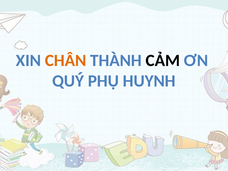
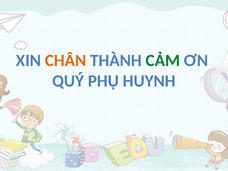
CẢM colour: black -> green
